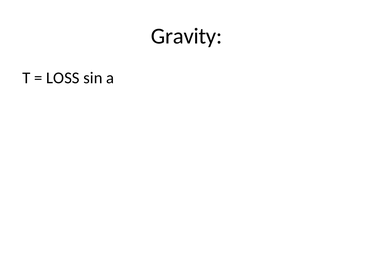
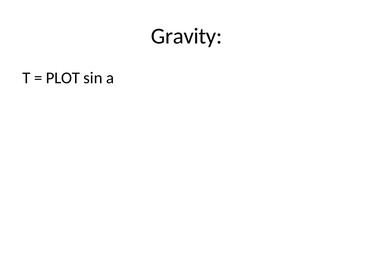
LOSS: LOSS -> PLOT
